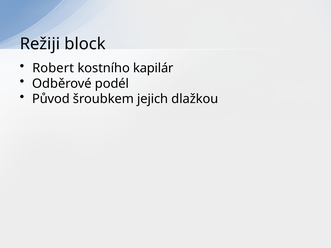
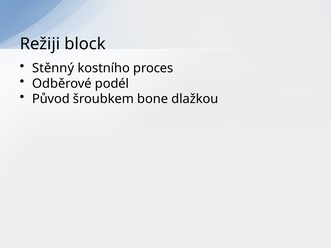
Robert: Robert -> Stěnný
kapilár: kapilár -> proces
jejich: jejich -> bone
